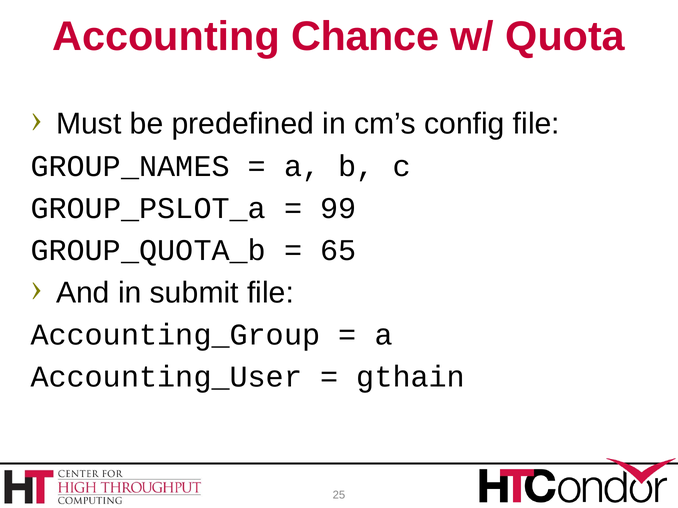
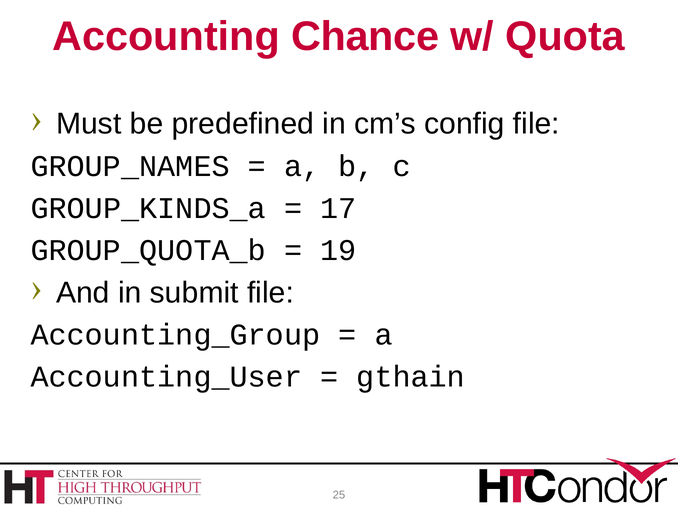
GROUP_PSLOT_a: GROUP_PSLOT_a -> GROUP_KINDS_a
99: 99 -> 17
65: 65 -> 19
